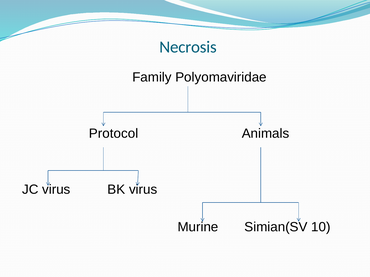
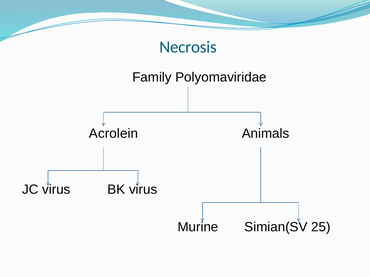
Protocol: Protocol -> Acrolein
10: 10 -> 25
